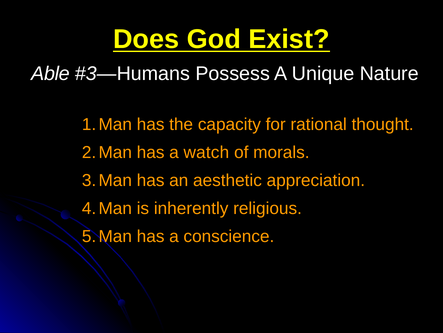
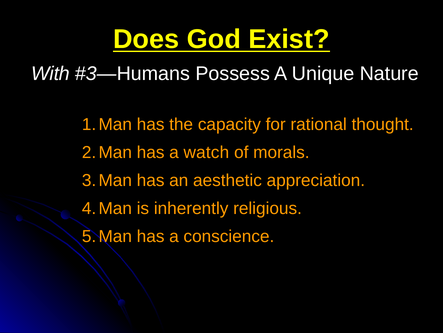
Able: Able -> With
